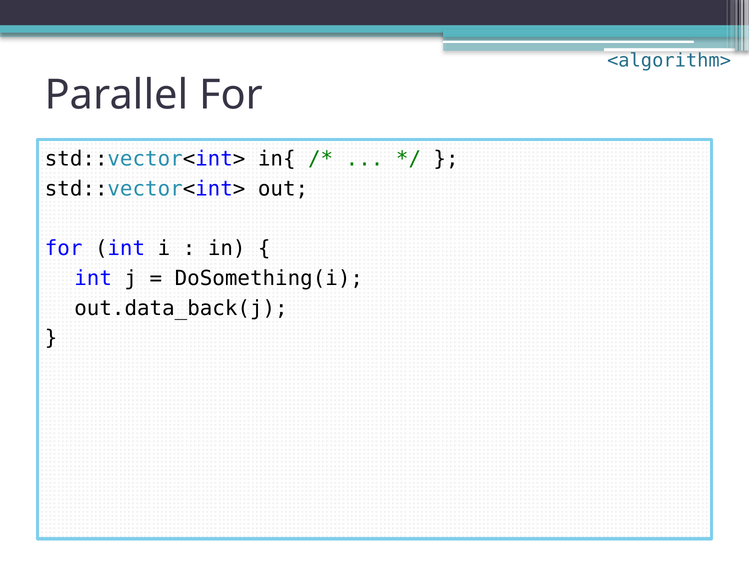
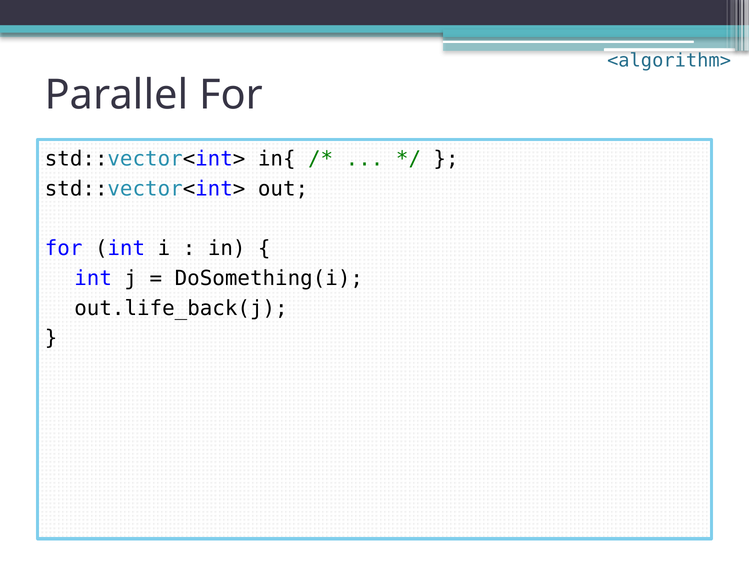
out.data_back(j: out.data_back(j -> out.life_back(j
